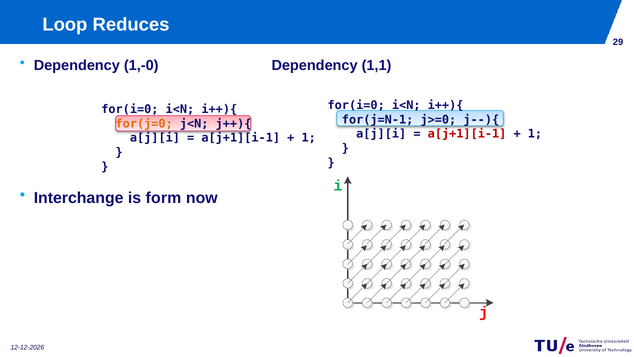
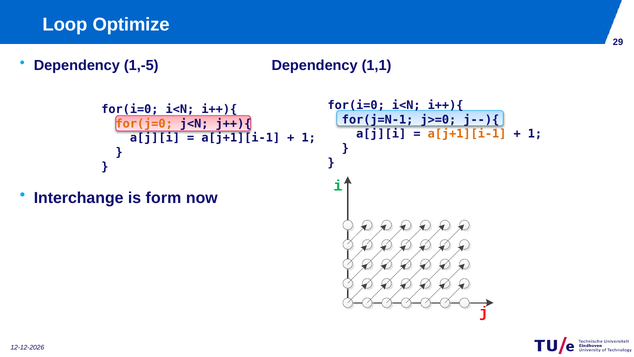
Reduces: Reduces -> Optimize
1,-0: 1,-0 -> 1,-5
a[j+1][i-1 at (467, 134) colour: red -> orange
